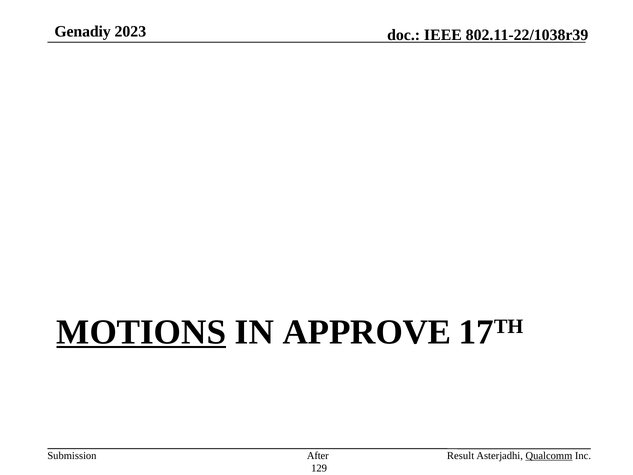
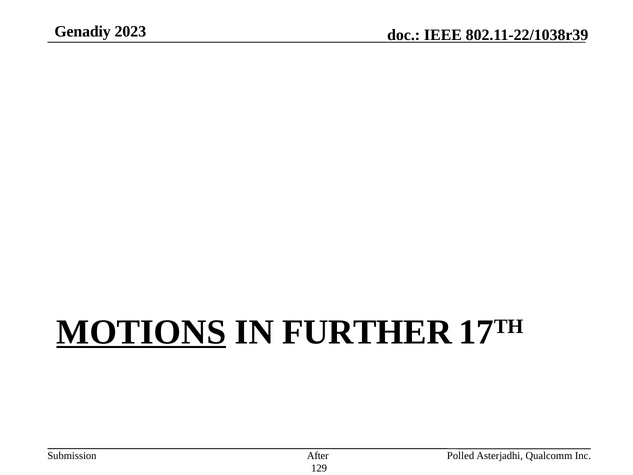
APPROVE: APPROVE -> FURTHER
Result: Result -> Polled
Qualcomm underline: present -> none
